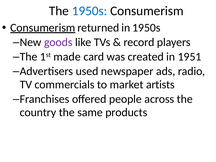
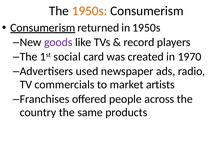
1950s at (90, 11) colour: blue -> orange
made: made -> social
1951: 1951 -> 1970
